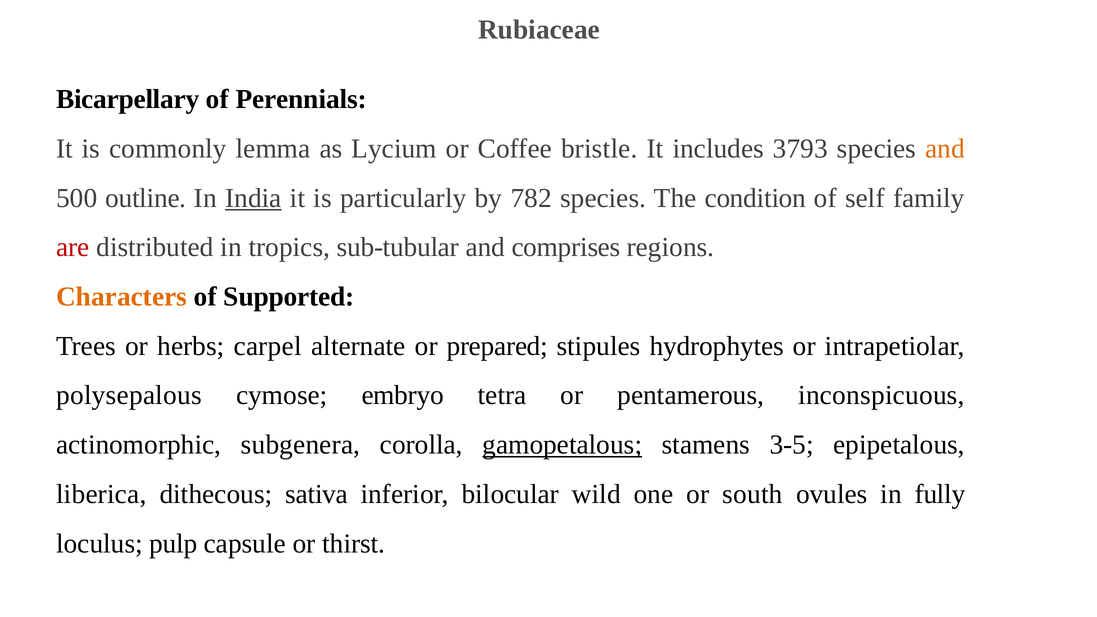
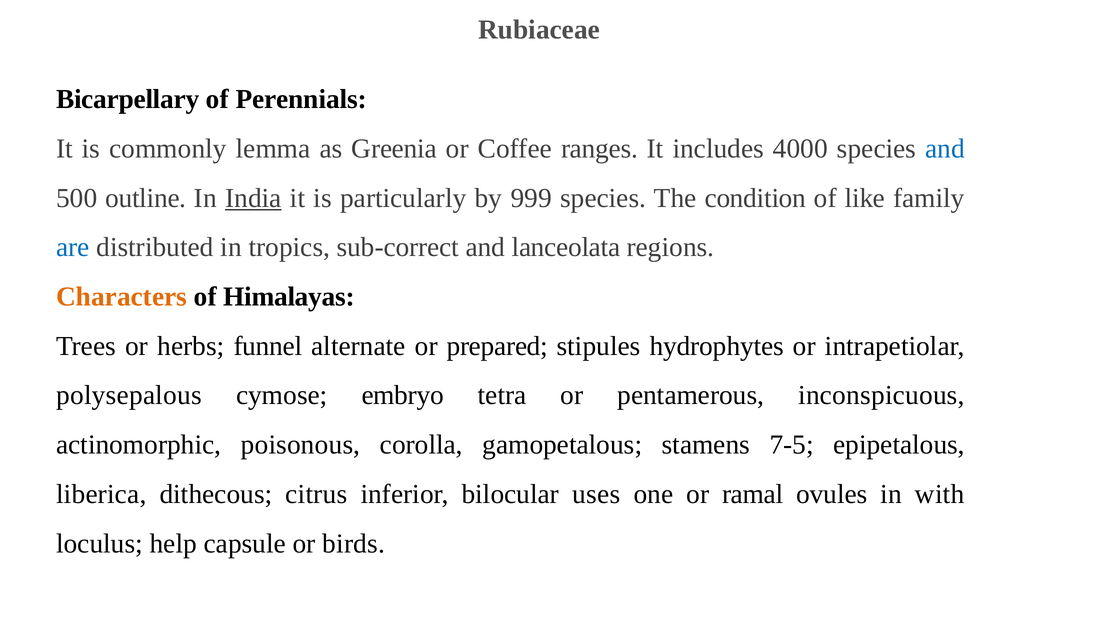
Lycium: Lycium -> Greenia
bristle: bristle -> ranges
3793: 3793 -> 4000
and at (945, 149) colour: orange -> blue
782: 782 -> 999
self: self -> like
are colour: red -> blue
sub-tubular: sub-tubular -> sub-correct
comprises: comprises -> lanceolata
Supported: Supported -> Himalayas
carpel: carpel -> funnel
subgenera: subgenera -> poisonous
gamopetalous underline: present -> none
3-5: 3-5 -> 7-5
sativa: sativa -> citrus
wild: wild -> uses
south: south -> ramal
fully: fully -> with
pulp: pulp -> help
thirst: thirst -> birds
